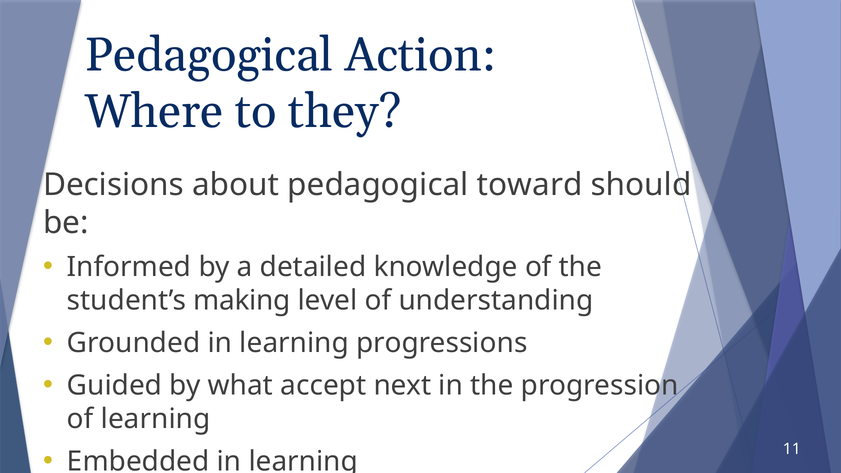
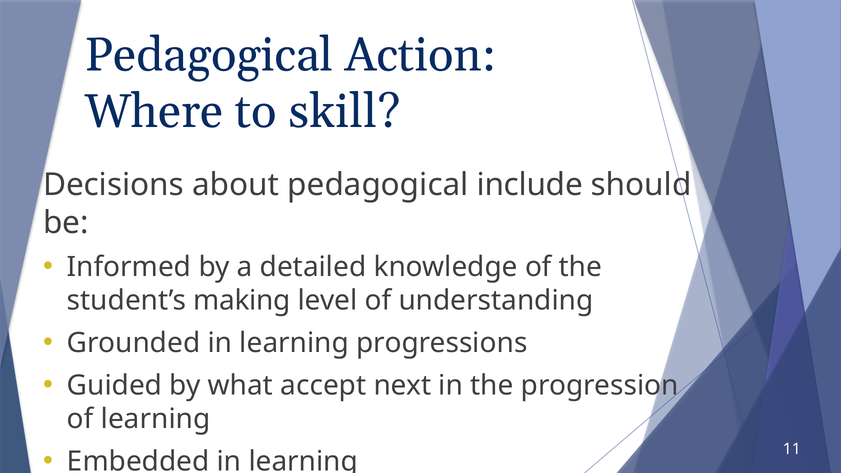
they: they -> skill
toward: toward -> include
